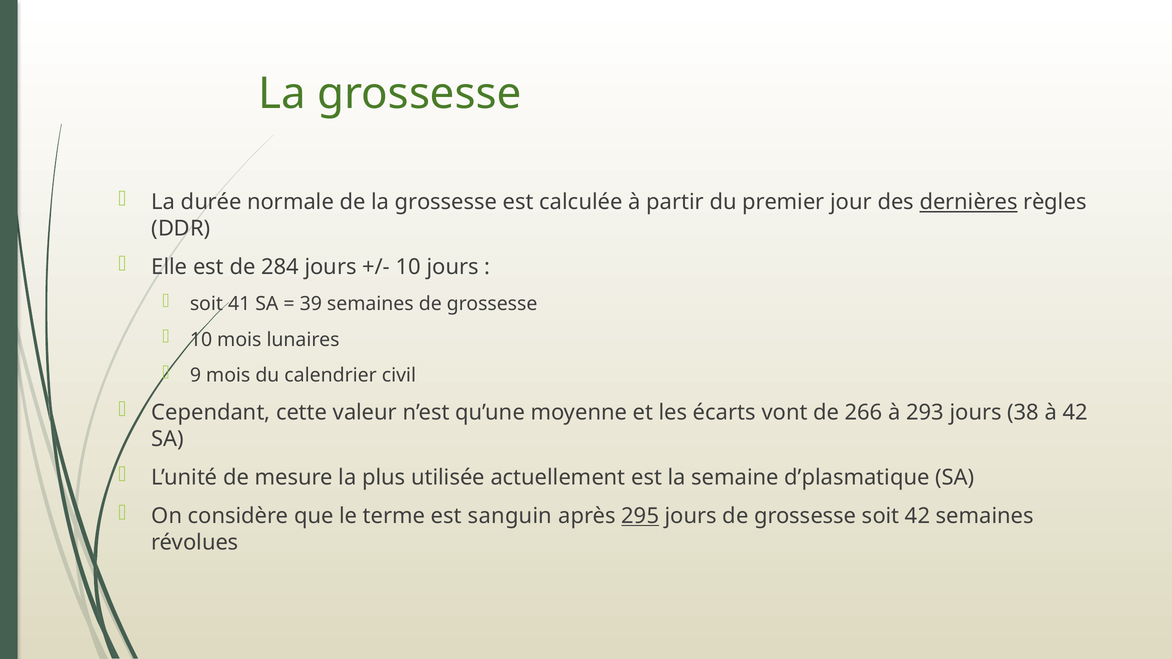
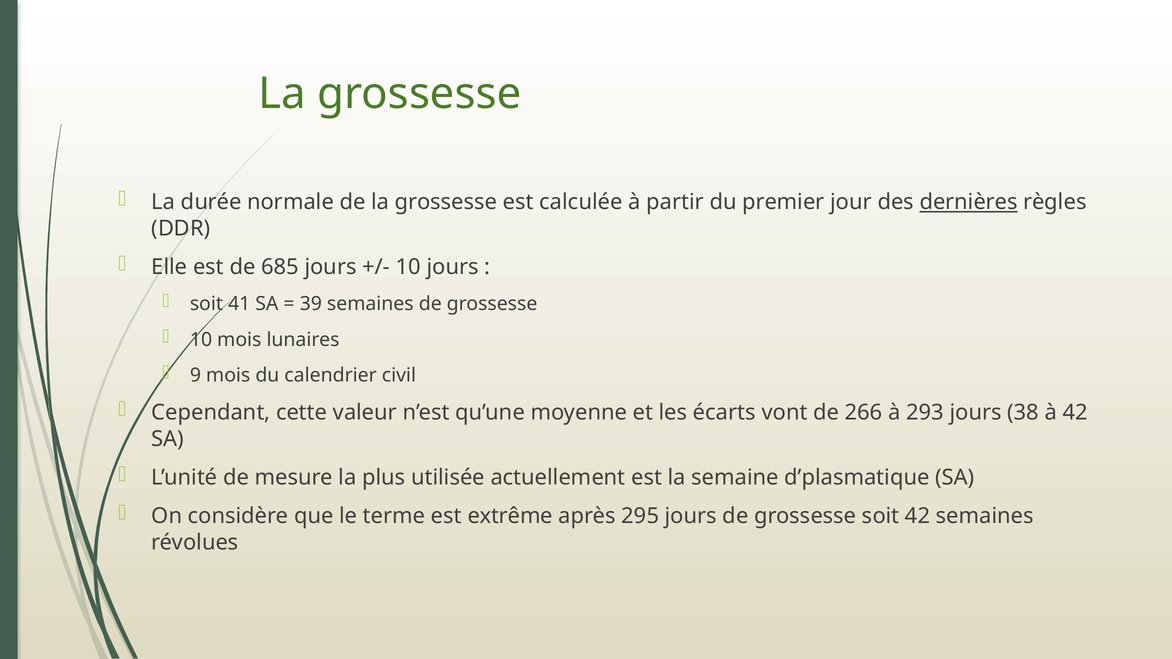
284: 284 -> 685
sanguin: sanguin -> extrême
295 underline: present -> none
